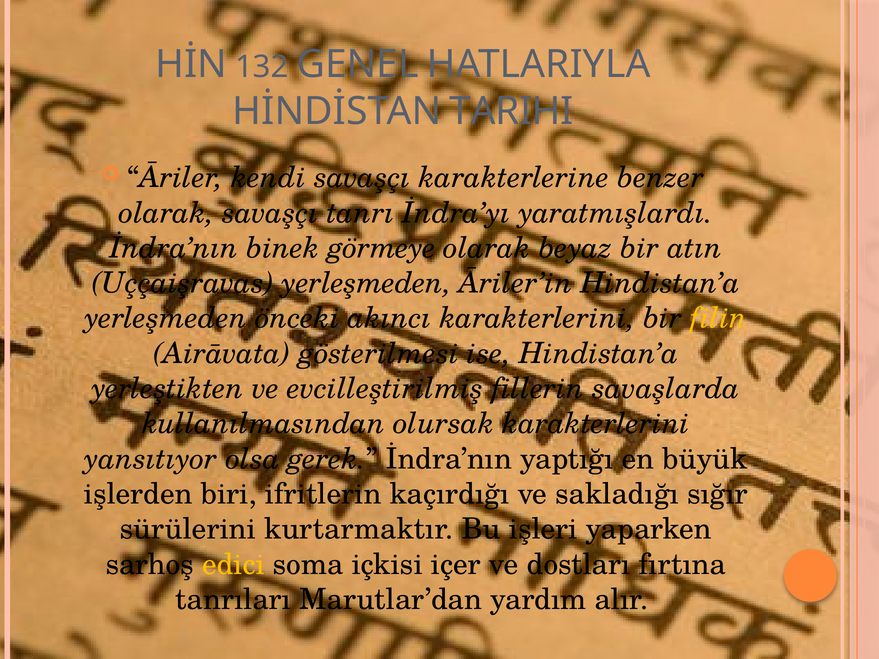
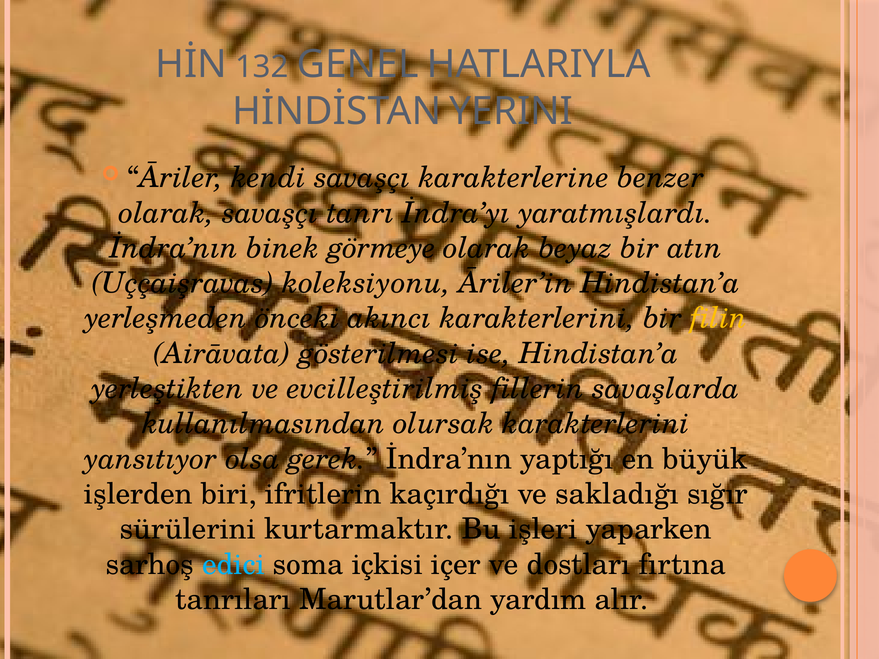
TARIHI: TARIHI -> YERINI
Uççaişravas yerleşmeden: yerleşmeden -> koleksiyonu
edici colour: yellow -> light blue
